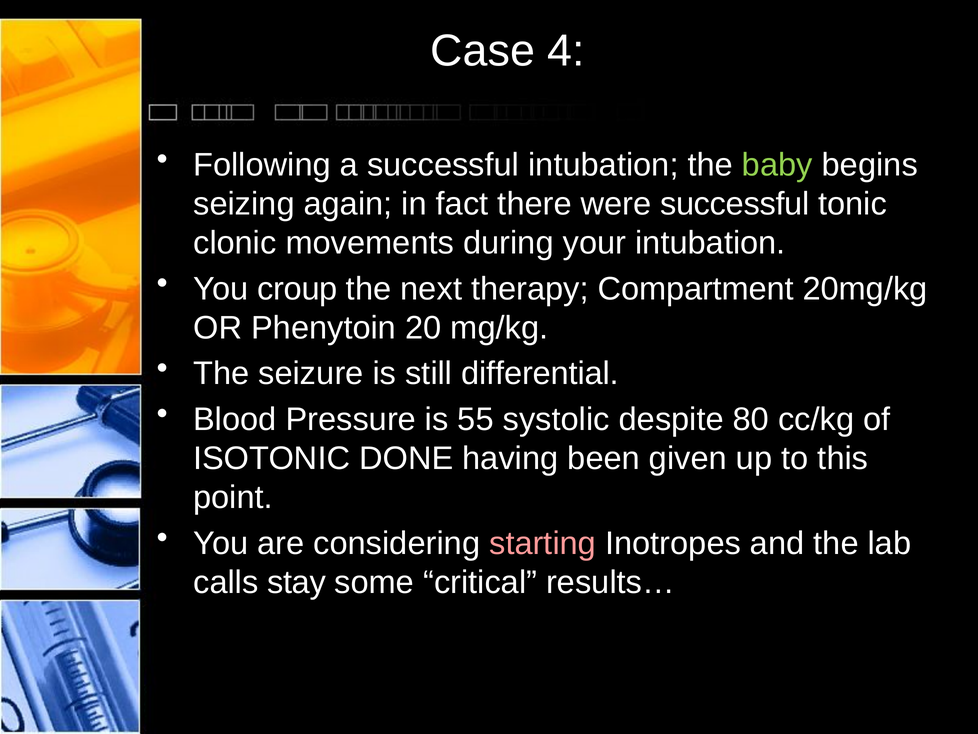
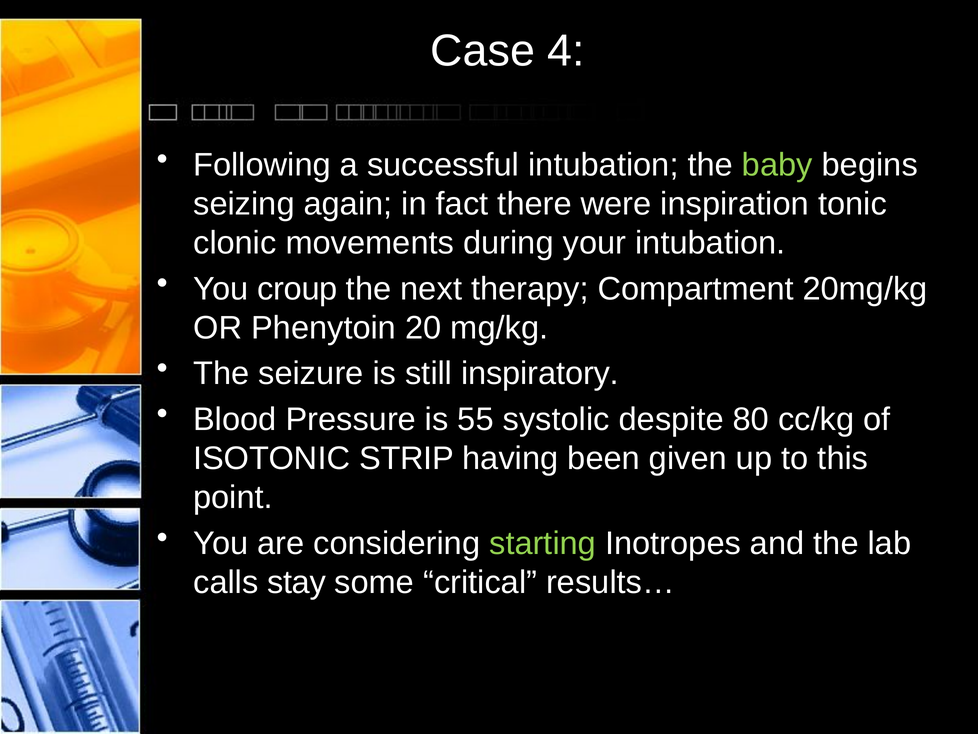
were successful: successful -> inspiration
differential: differential -> inspiratory
DONE: DONE -> STRIP
starting colour: pink -> light green
